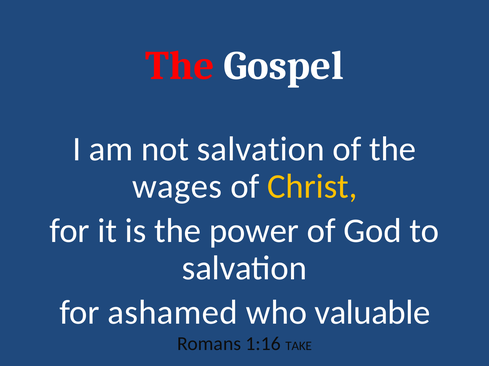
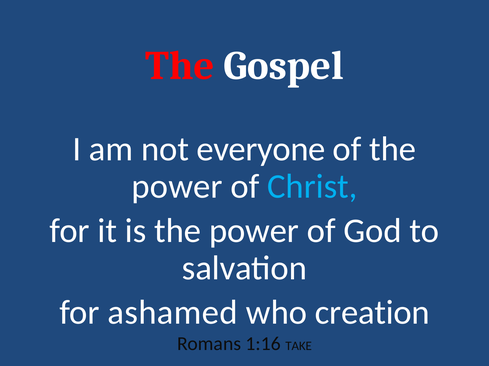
not salvation: salvation -> everyone
wages at (177, 187): wages -> power
Christ colour: yellow -> light blue
valuable: valuable -> creation
